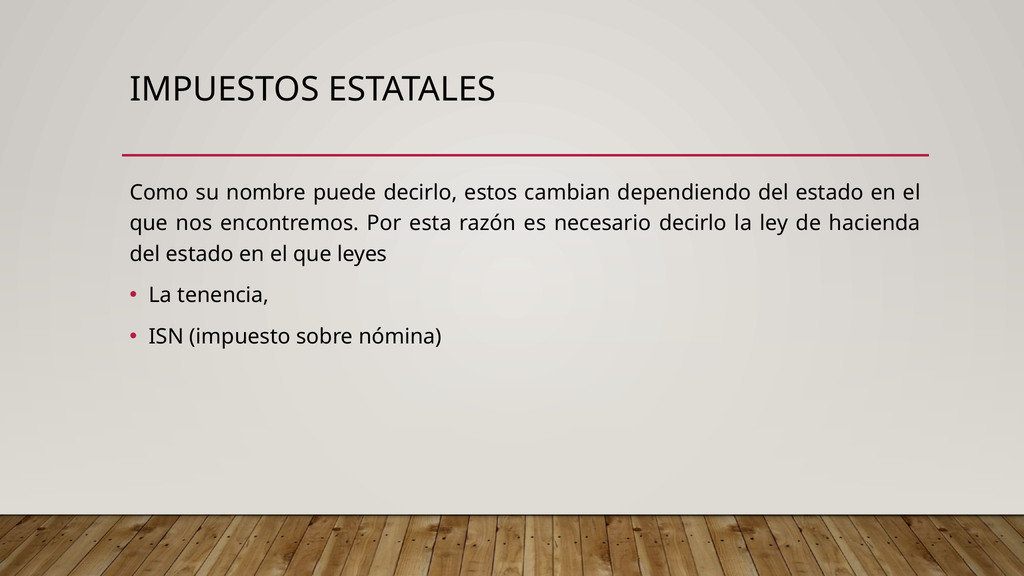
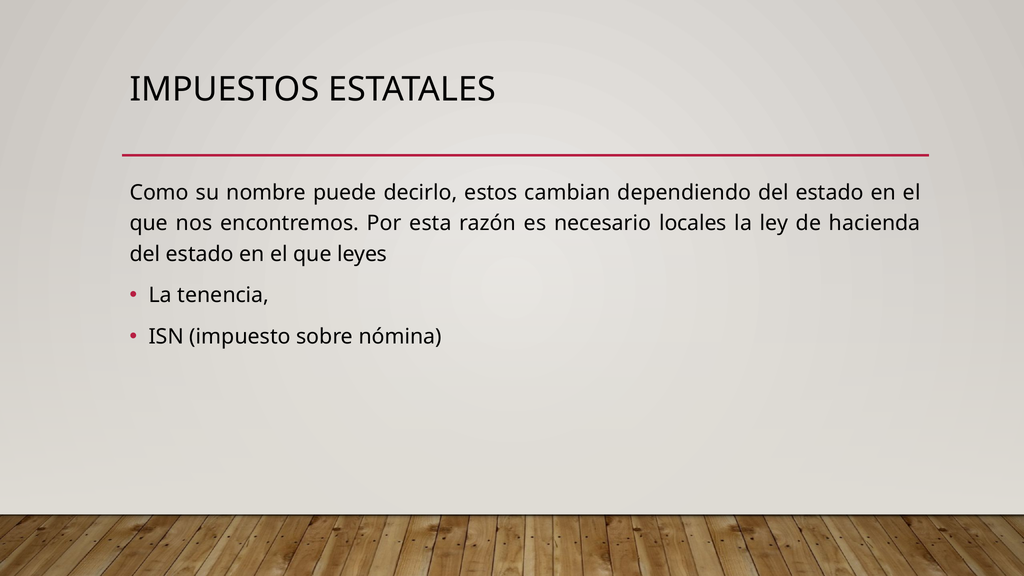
necesario decirlo: decirlo -> locales
